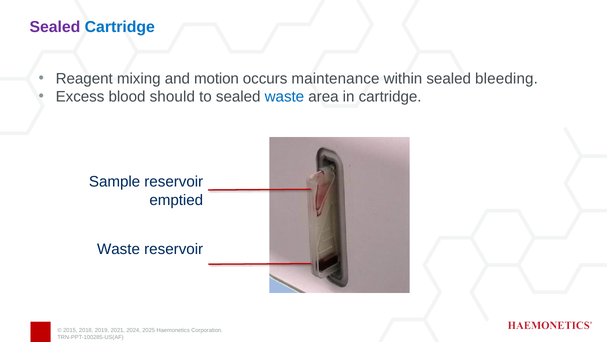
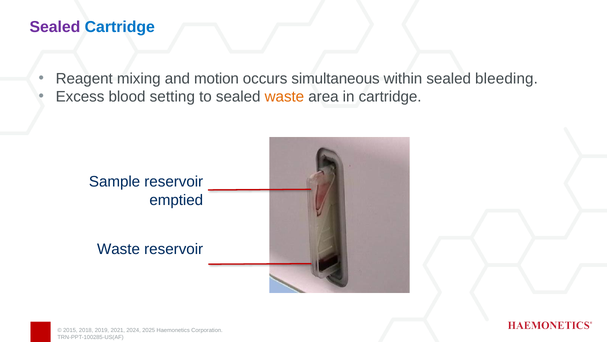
maintenance: maintenance -> simultaneous
should: should -> setting
waste at (284, 97) colour: blue -> orange
